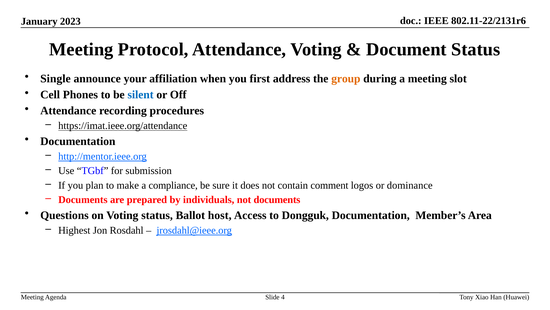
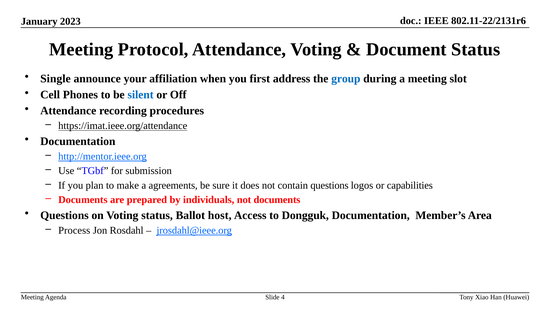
group colour: orange -> blue
compliance: compliance -> agreements
contain comment: comment -> questions
dominance: dominance -> capabilities
Highest: Highest -> Process
